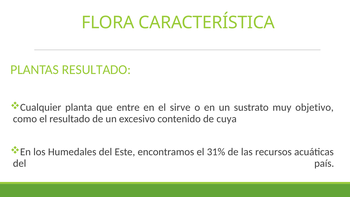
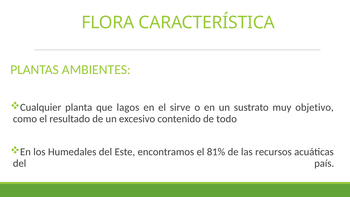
PLANTAS RESULTADO: RESULTADO -> AMBIENTES
entre: entre -> lagos
cuya: cuya -> todo
31%: 31% -> 81%
